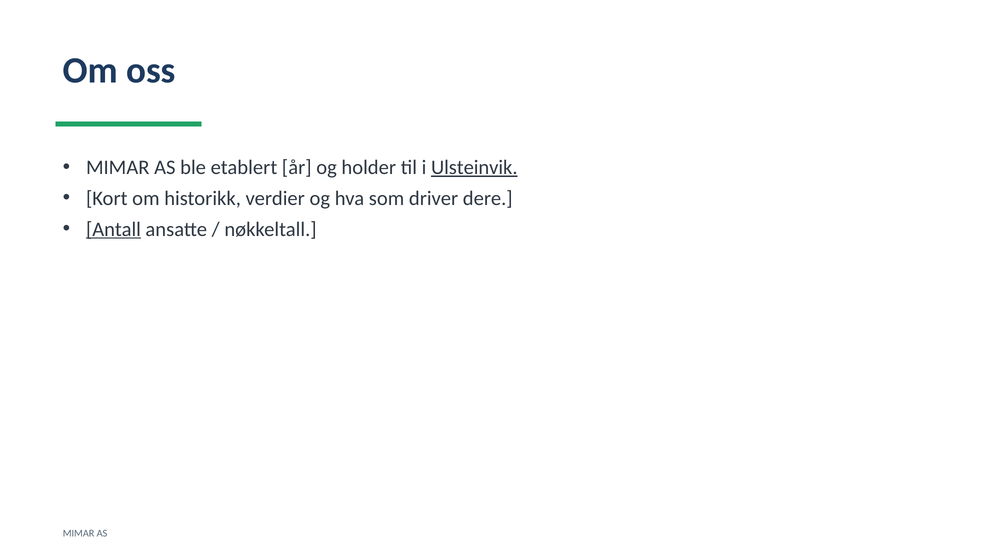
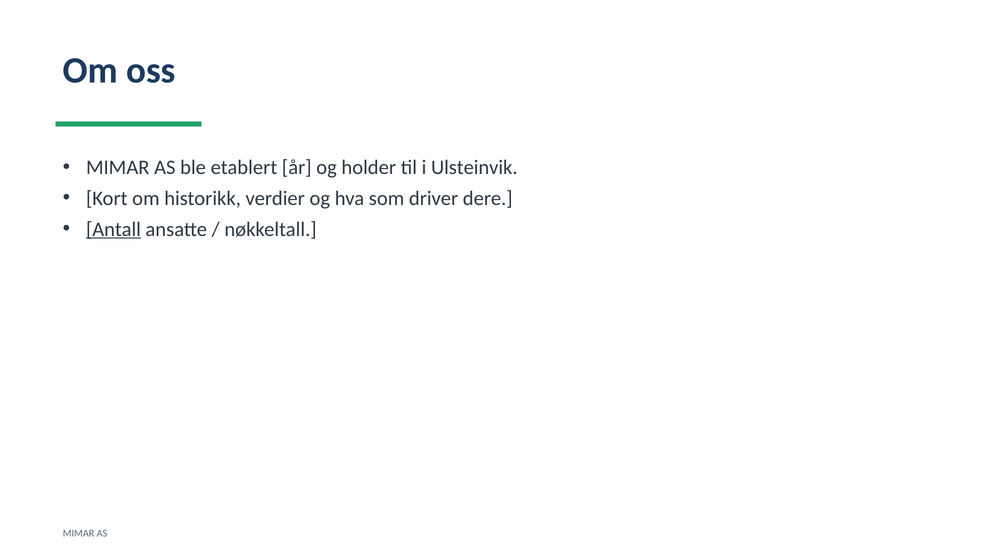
Ulsteinvik underline: present -> none
